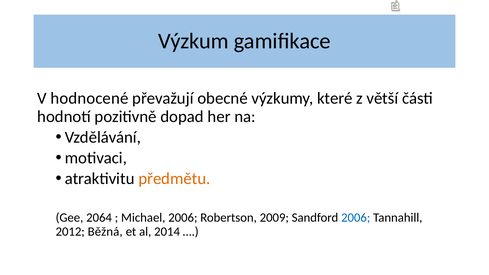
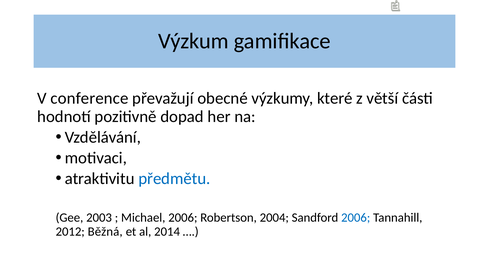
hodnocené: hodnocené -> conference
předmětu colour: orange -> blue
2064: 2064 -> 2003
2009: 2009 -> 2004
